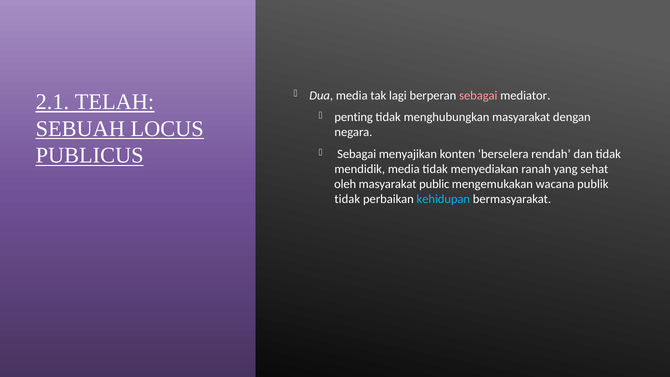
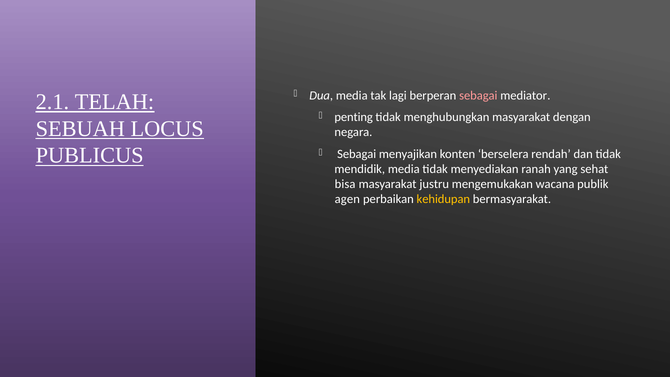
oleh: oleh -> bisa
public: public -> justru
tidak at (347, 199): tidak -> agen
kehidupan colour: light blue -> yellow
